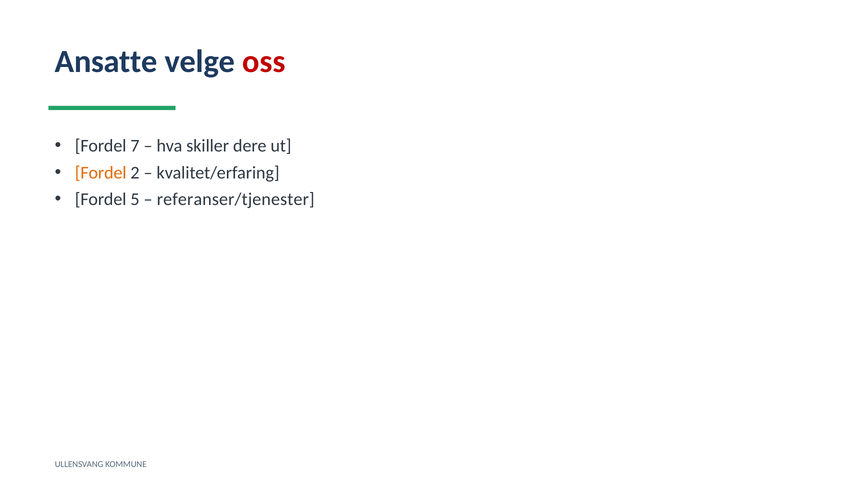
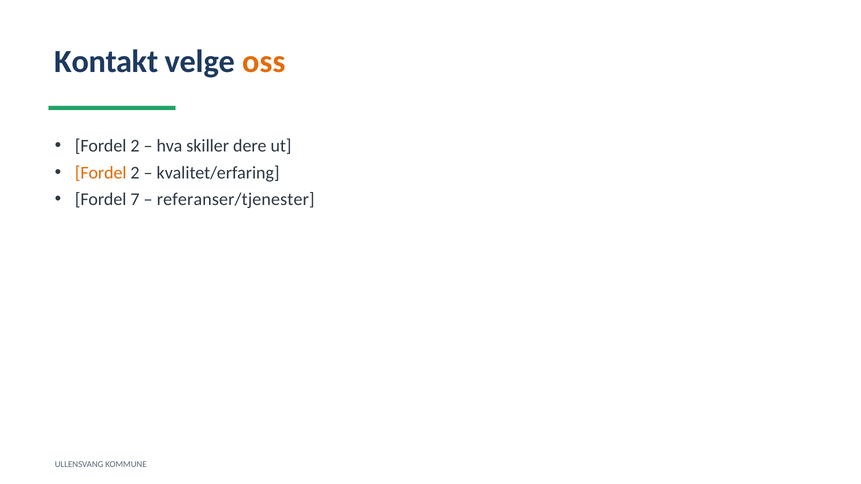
Ansatte: Ansatte -> Kontakt
oss colour: red -> orange
7 at (135, 146): 7 -> 2
5: 5 -> 7
